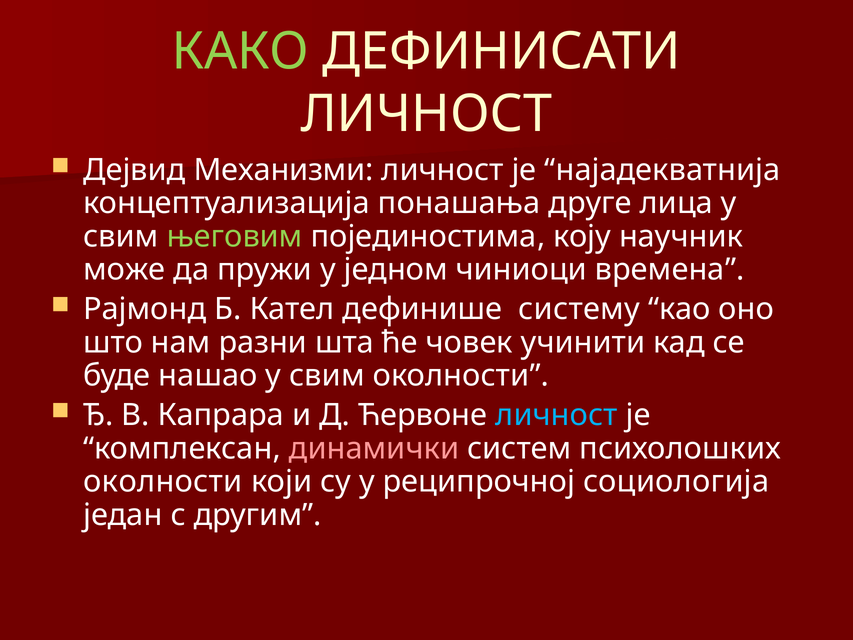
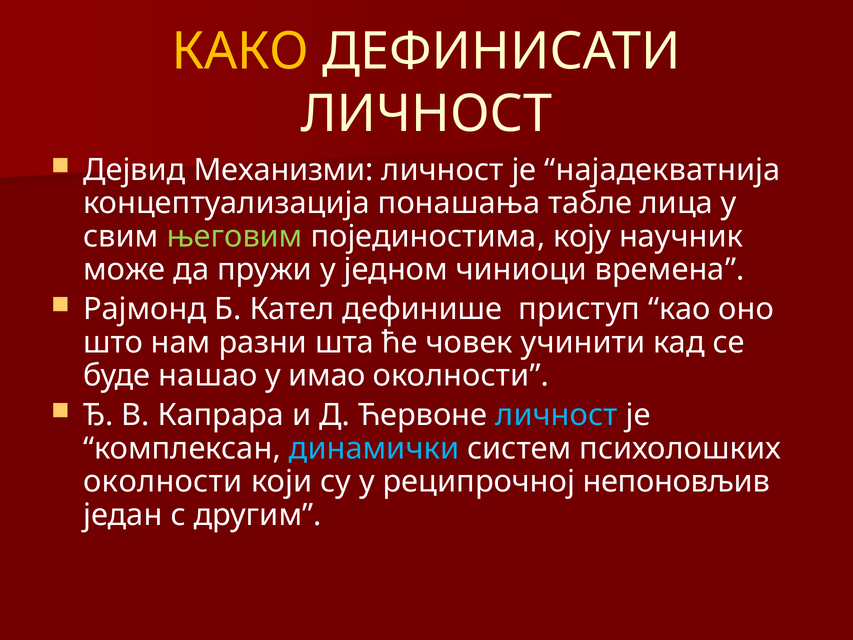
КАКО colour: light green -> yellow
друге: друге -> табле
систему: систему -> приступ
нашао у свим: свим -> имао
динамички colour: pink -> light blue
социологија: социологија -> непоновљив
